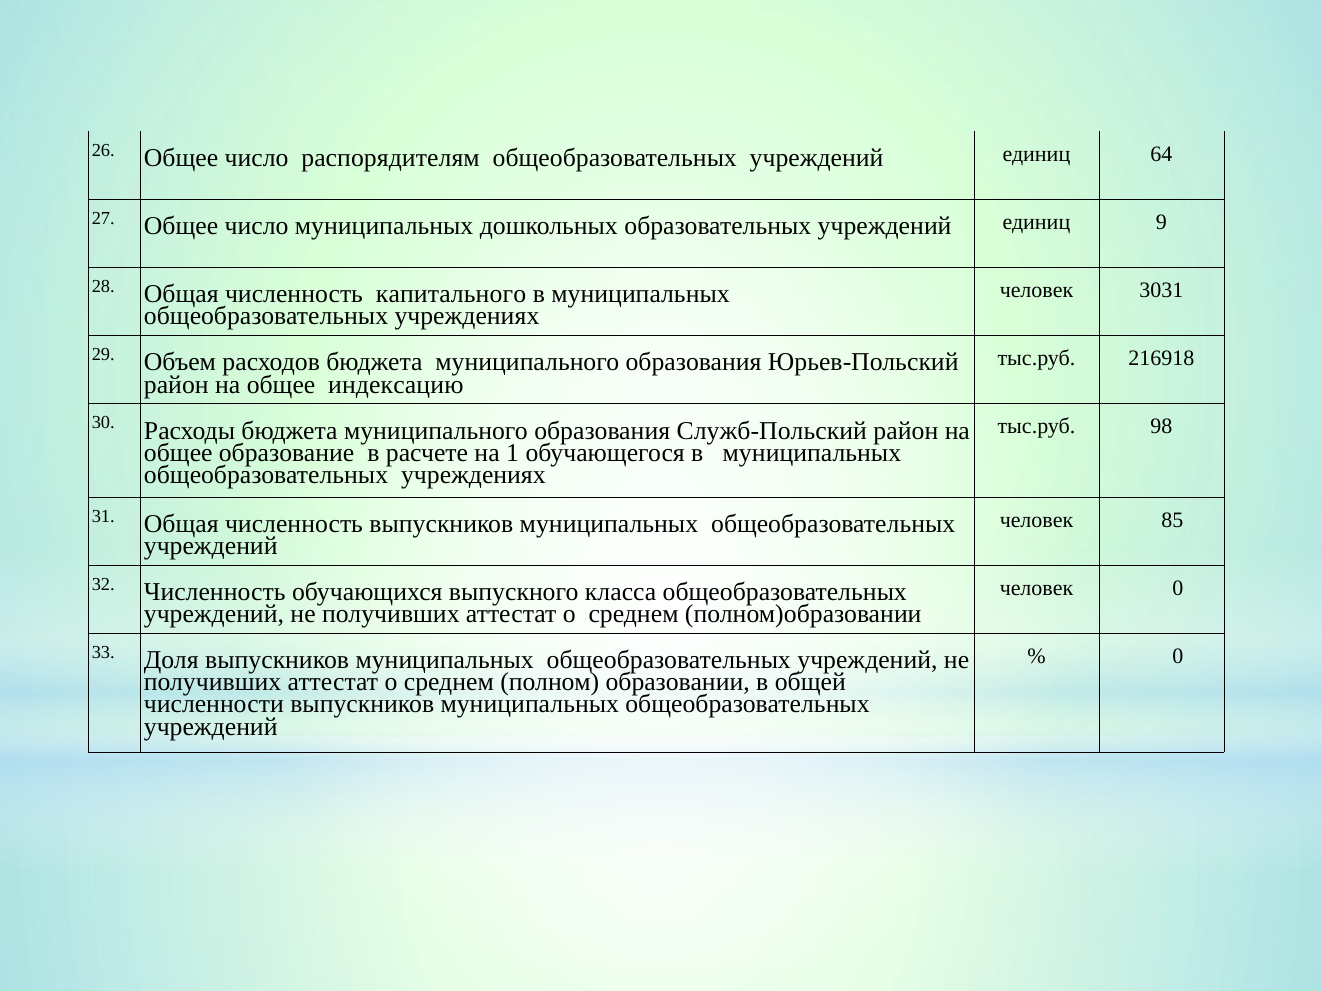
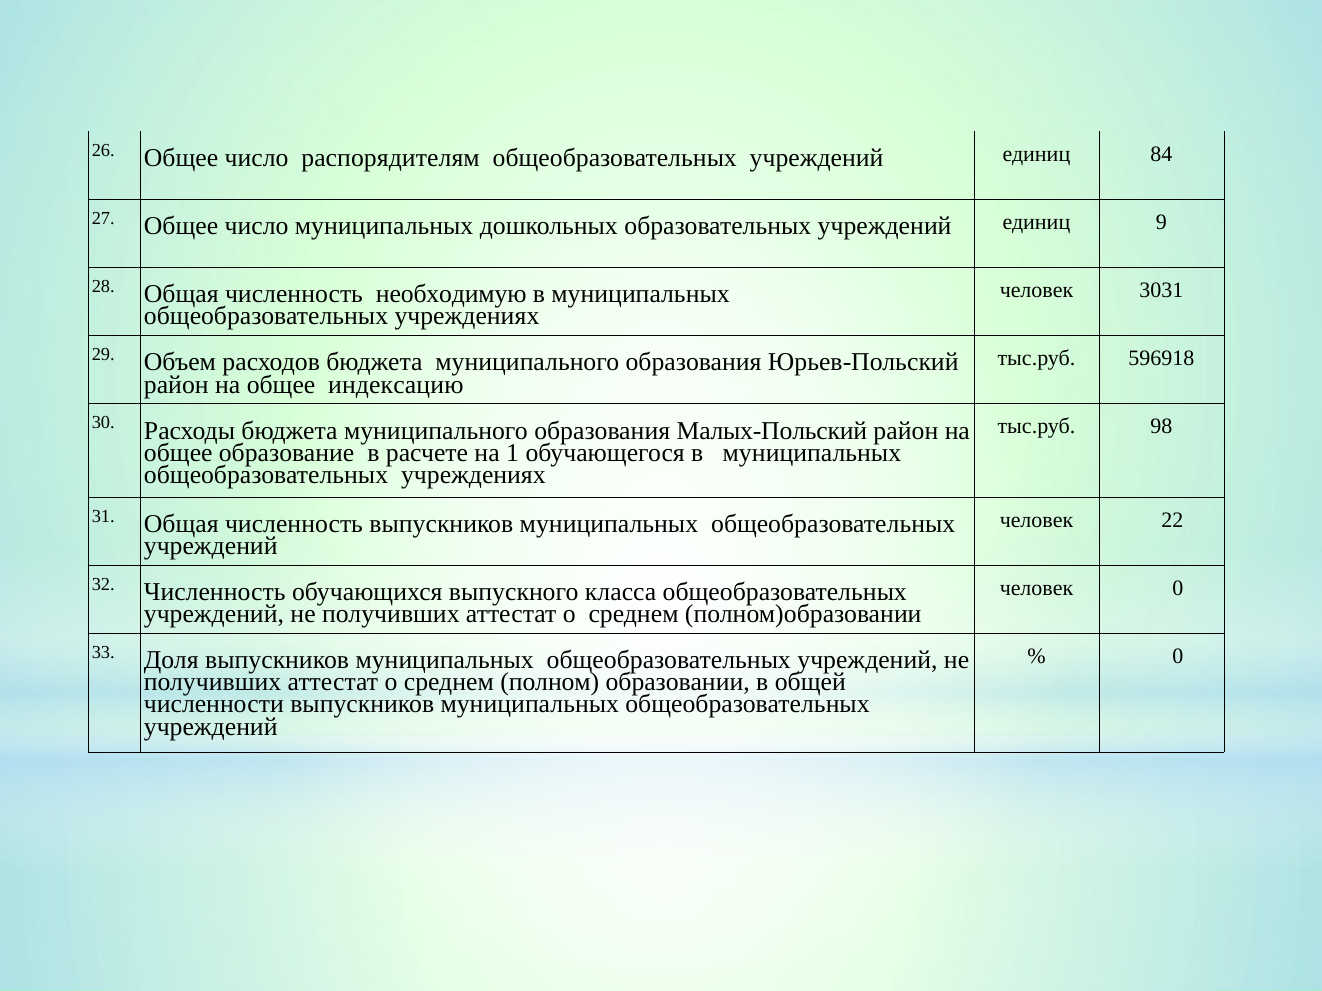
64: 64 -> 84
капитального: капитального -> необходимую
216918: 216918 -> 596918
Служб-Польский: Служб-Польский -> Малых-Польский
85: 85 -> 22
